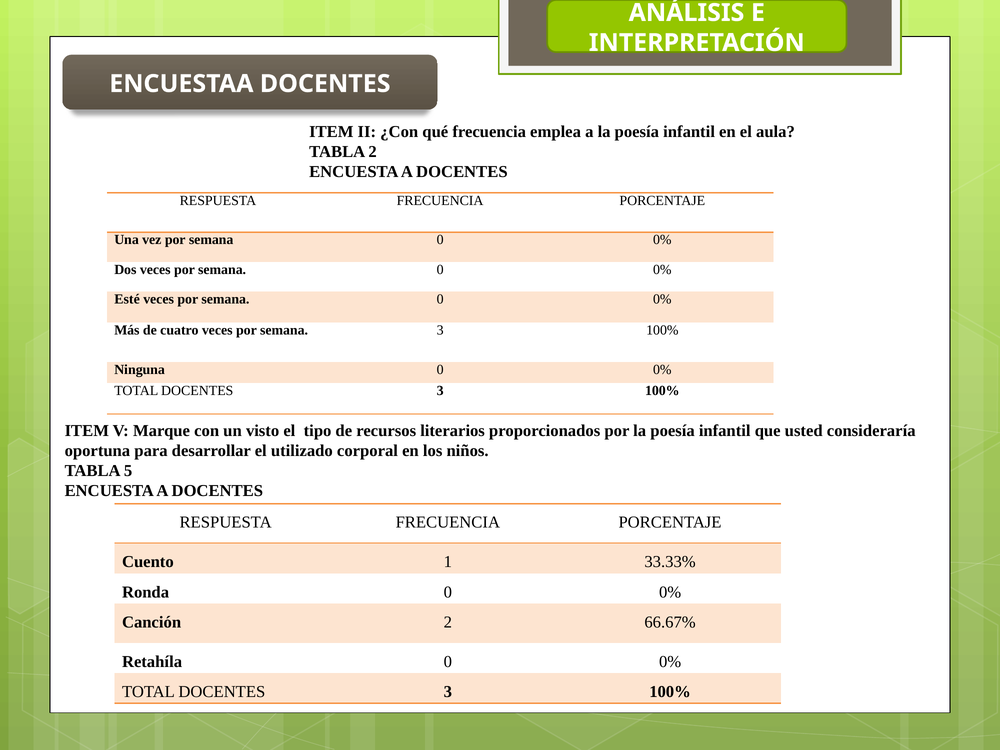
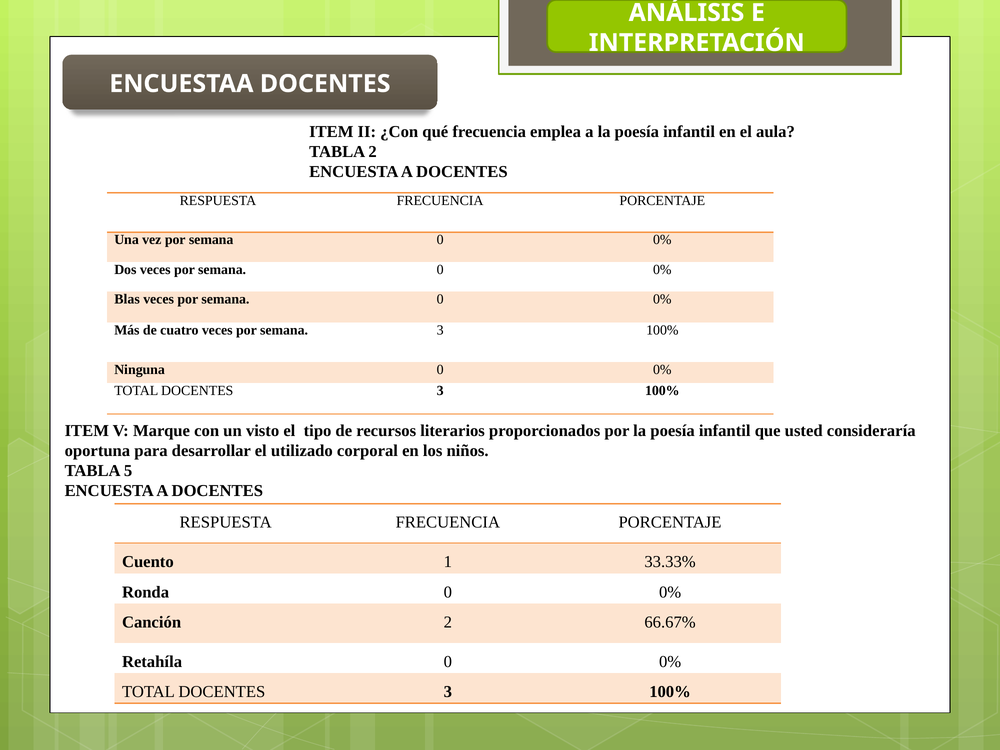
Esté: Esté -> Blas
